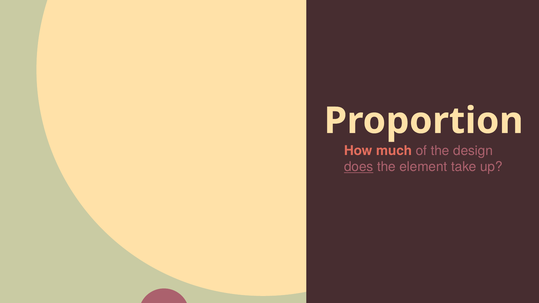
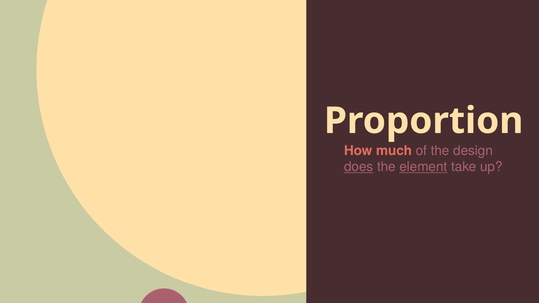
element underline: none -> present
